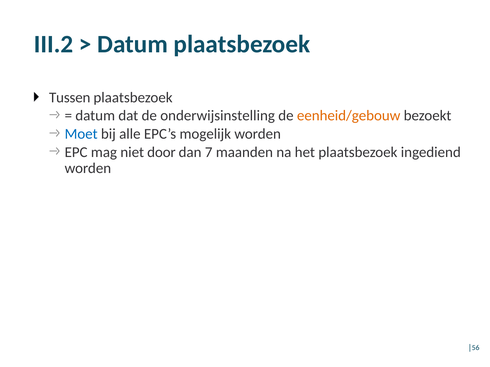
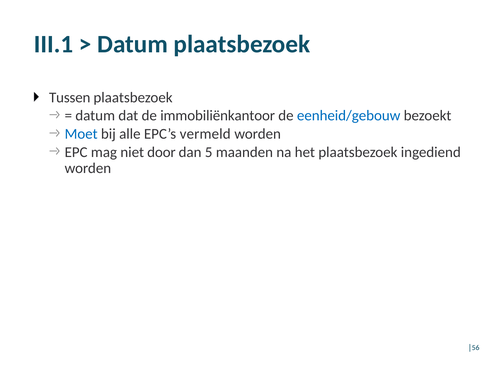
III.2: III.2 -> III.1
onderwijsinstelling: onderwijsinstelling -> immobiliënkantoor
eenheid/gebouw colour: orange -> blue
mogelijk: mogelijk -> vermeld
7: 7 -> 5
